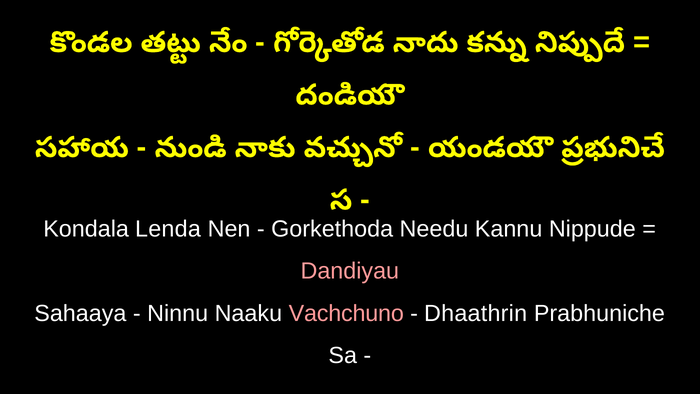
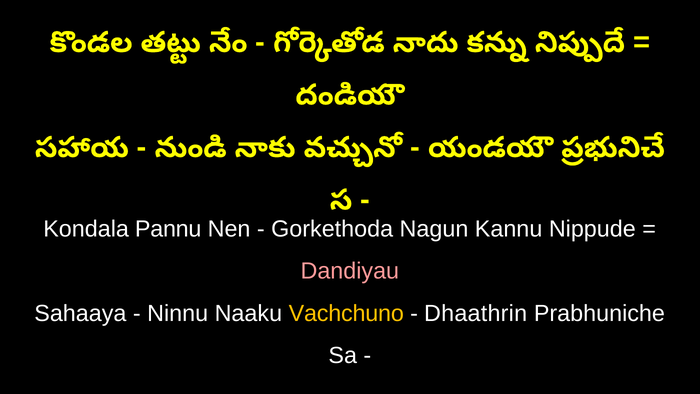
Lenda: Lenda -> Pannu
Needu: Needu -> Nagun
Vachchuno colour: pink -> yellow
